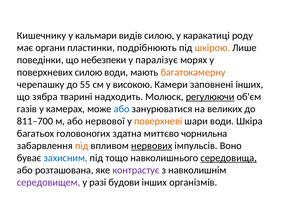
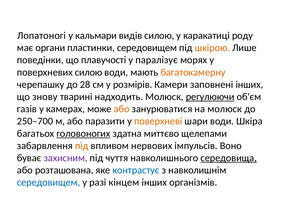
Кишечнику: Кишечнику -> Лопатоногі
пластинки подрібнюють: подрібнюють -> середовищем
небезпеки: небезпеки -> плавучості
55: 55 -> 28
високою: високою -> розмірів
зябра: зябра -> знову
або at (122, 109) colour: blue -> orange
на великих: великих -> молюск
811–700: 811–700 -> 250–700
нервової: нервової -> паразити
головоногих underline: none -> present
чорнильна: чорнильна -> щелепами
нервових underline: present -> none
захисним colour: blue -> purple
тощо: тощо -> чуття
контрастує colour: purple -> blue
середовищем at (49, 183) colour: purple -> blue
будови: будови -> кінцем
